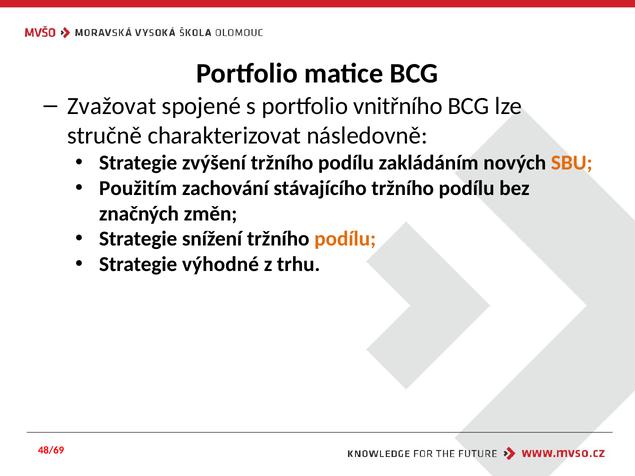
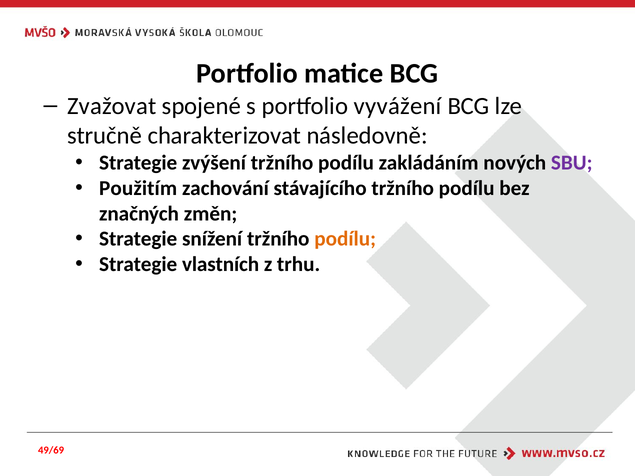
vnitřního: vnitřního -> vyvážení
SBU colour: orange -> purple
výhodné: výhodné -> vlastních
48/69: 48/69 -> 49/69
